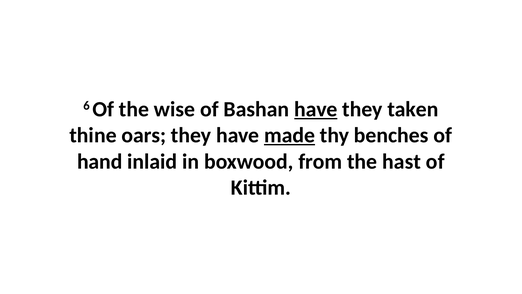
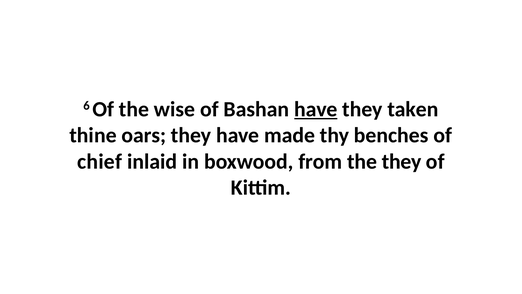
made underline: present -> none
hand: hand -> chief
the hast: hast -> they
